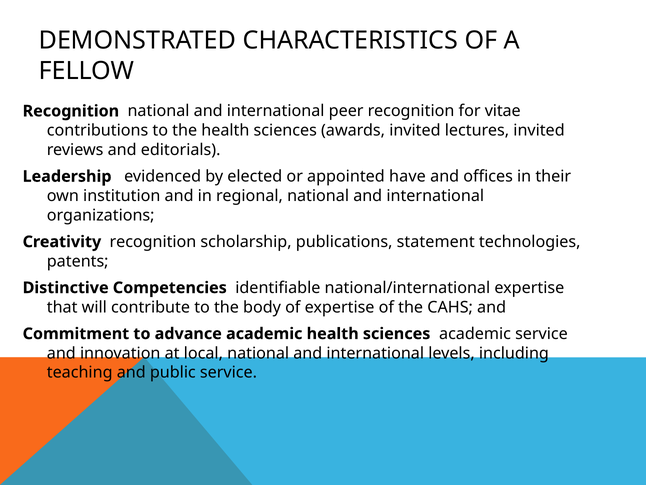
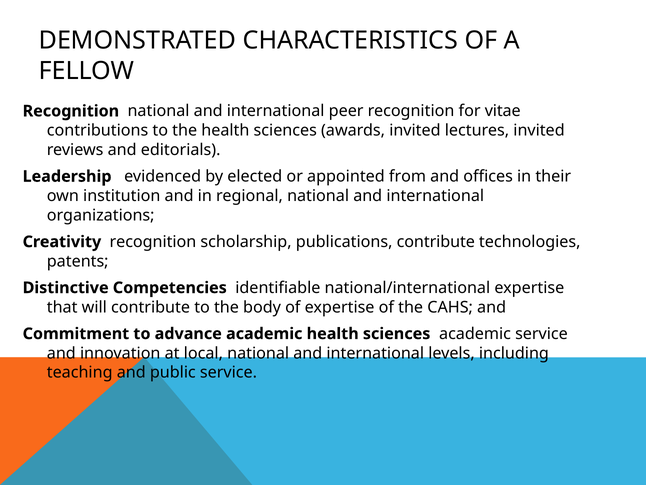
have: have -> from
publications statement: statement -> contribute
